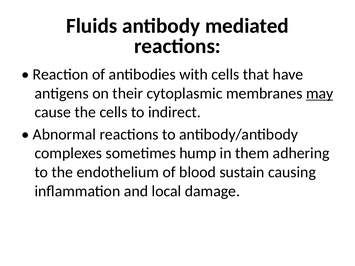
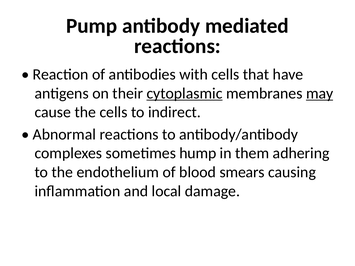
Fluids: Fluids -> Pump
cytoplasmic underline: none -> present
sustain: sustain -> smears
